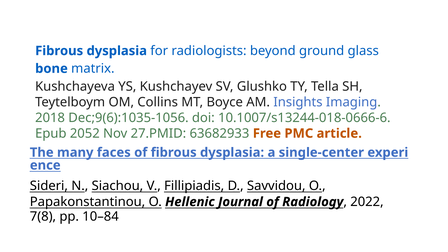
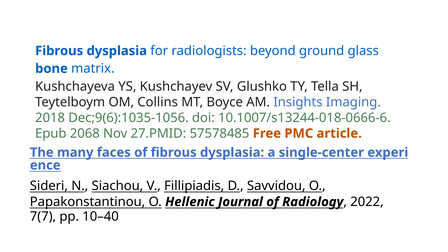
2052: 2052 -> 2068
63682933: 63682933 -> 57578485
7(8: 7(8 -> 7(7
10–84: 10–84 -> 10–40
